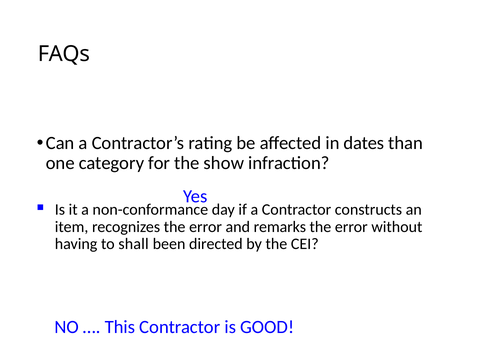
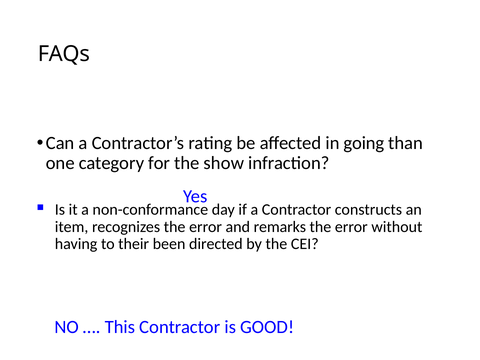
dates: dates -> going
shall: shall -> their
